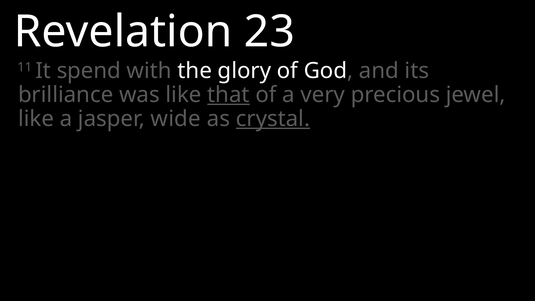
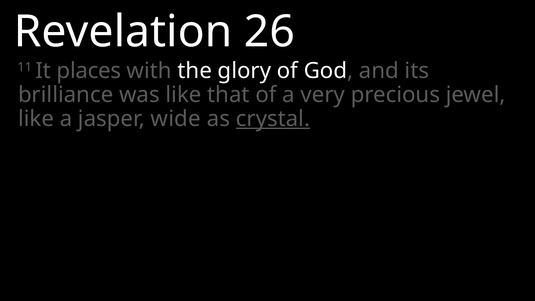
23: 23 -> 26
spend: spend -> places
that underline: present -> none
